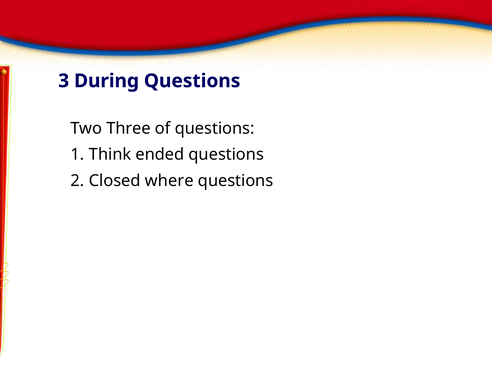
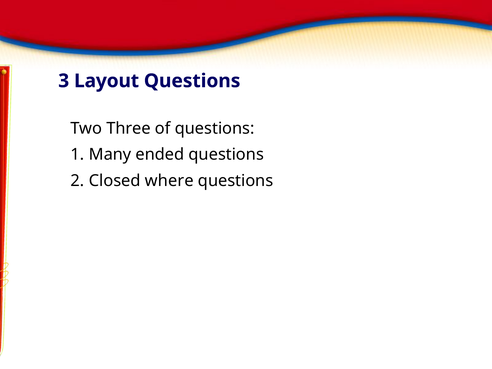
During: During -> Layout
Think: Think -> Many
